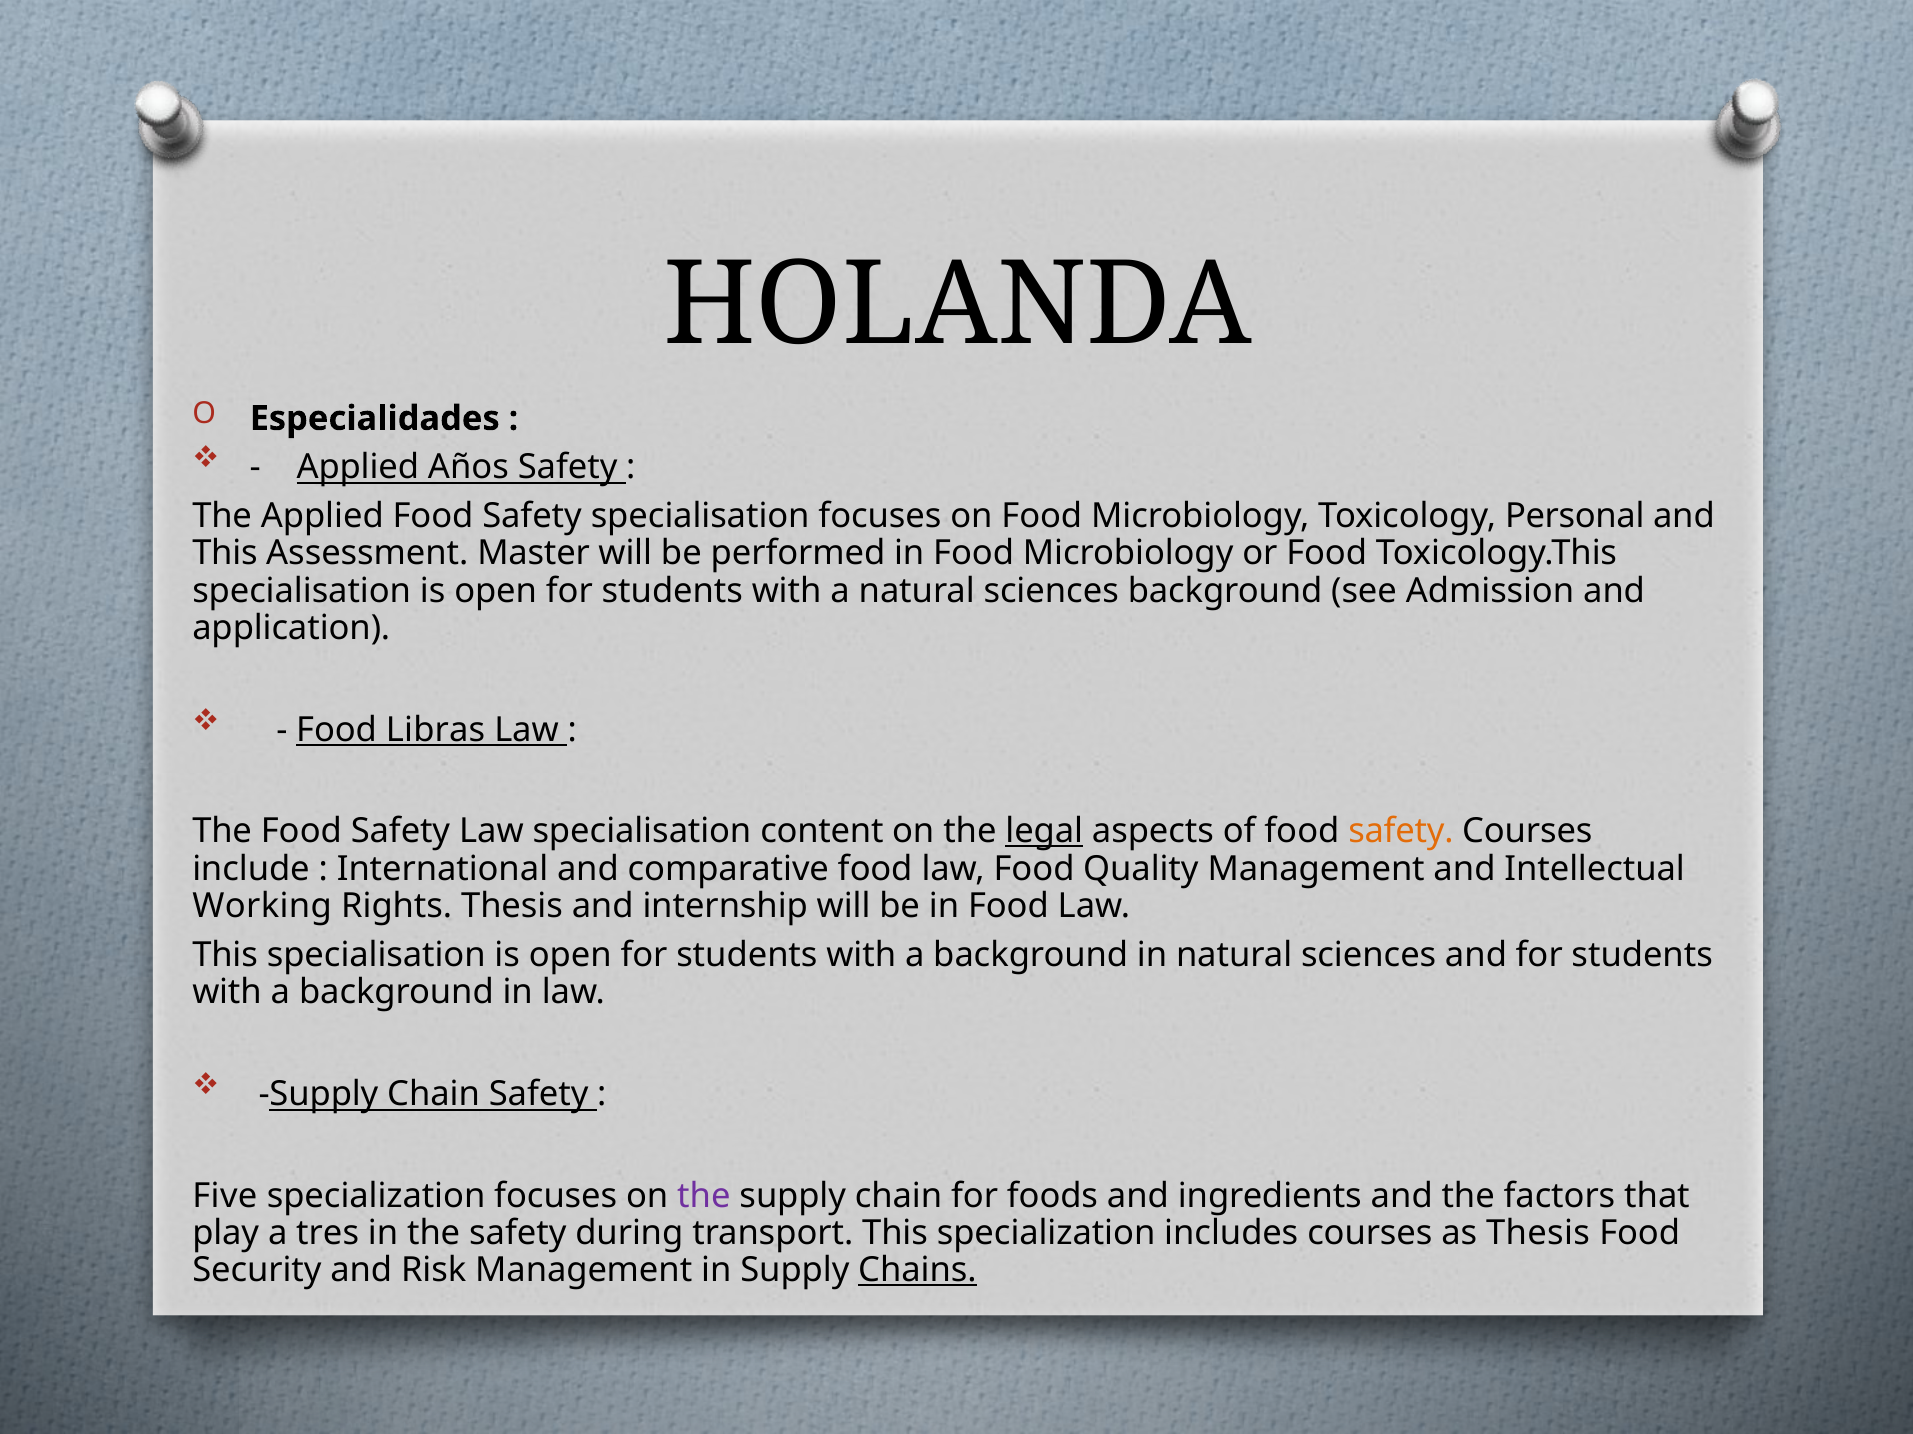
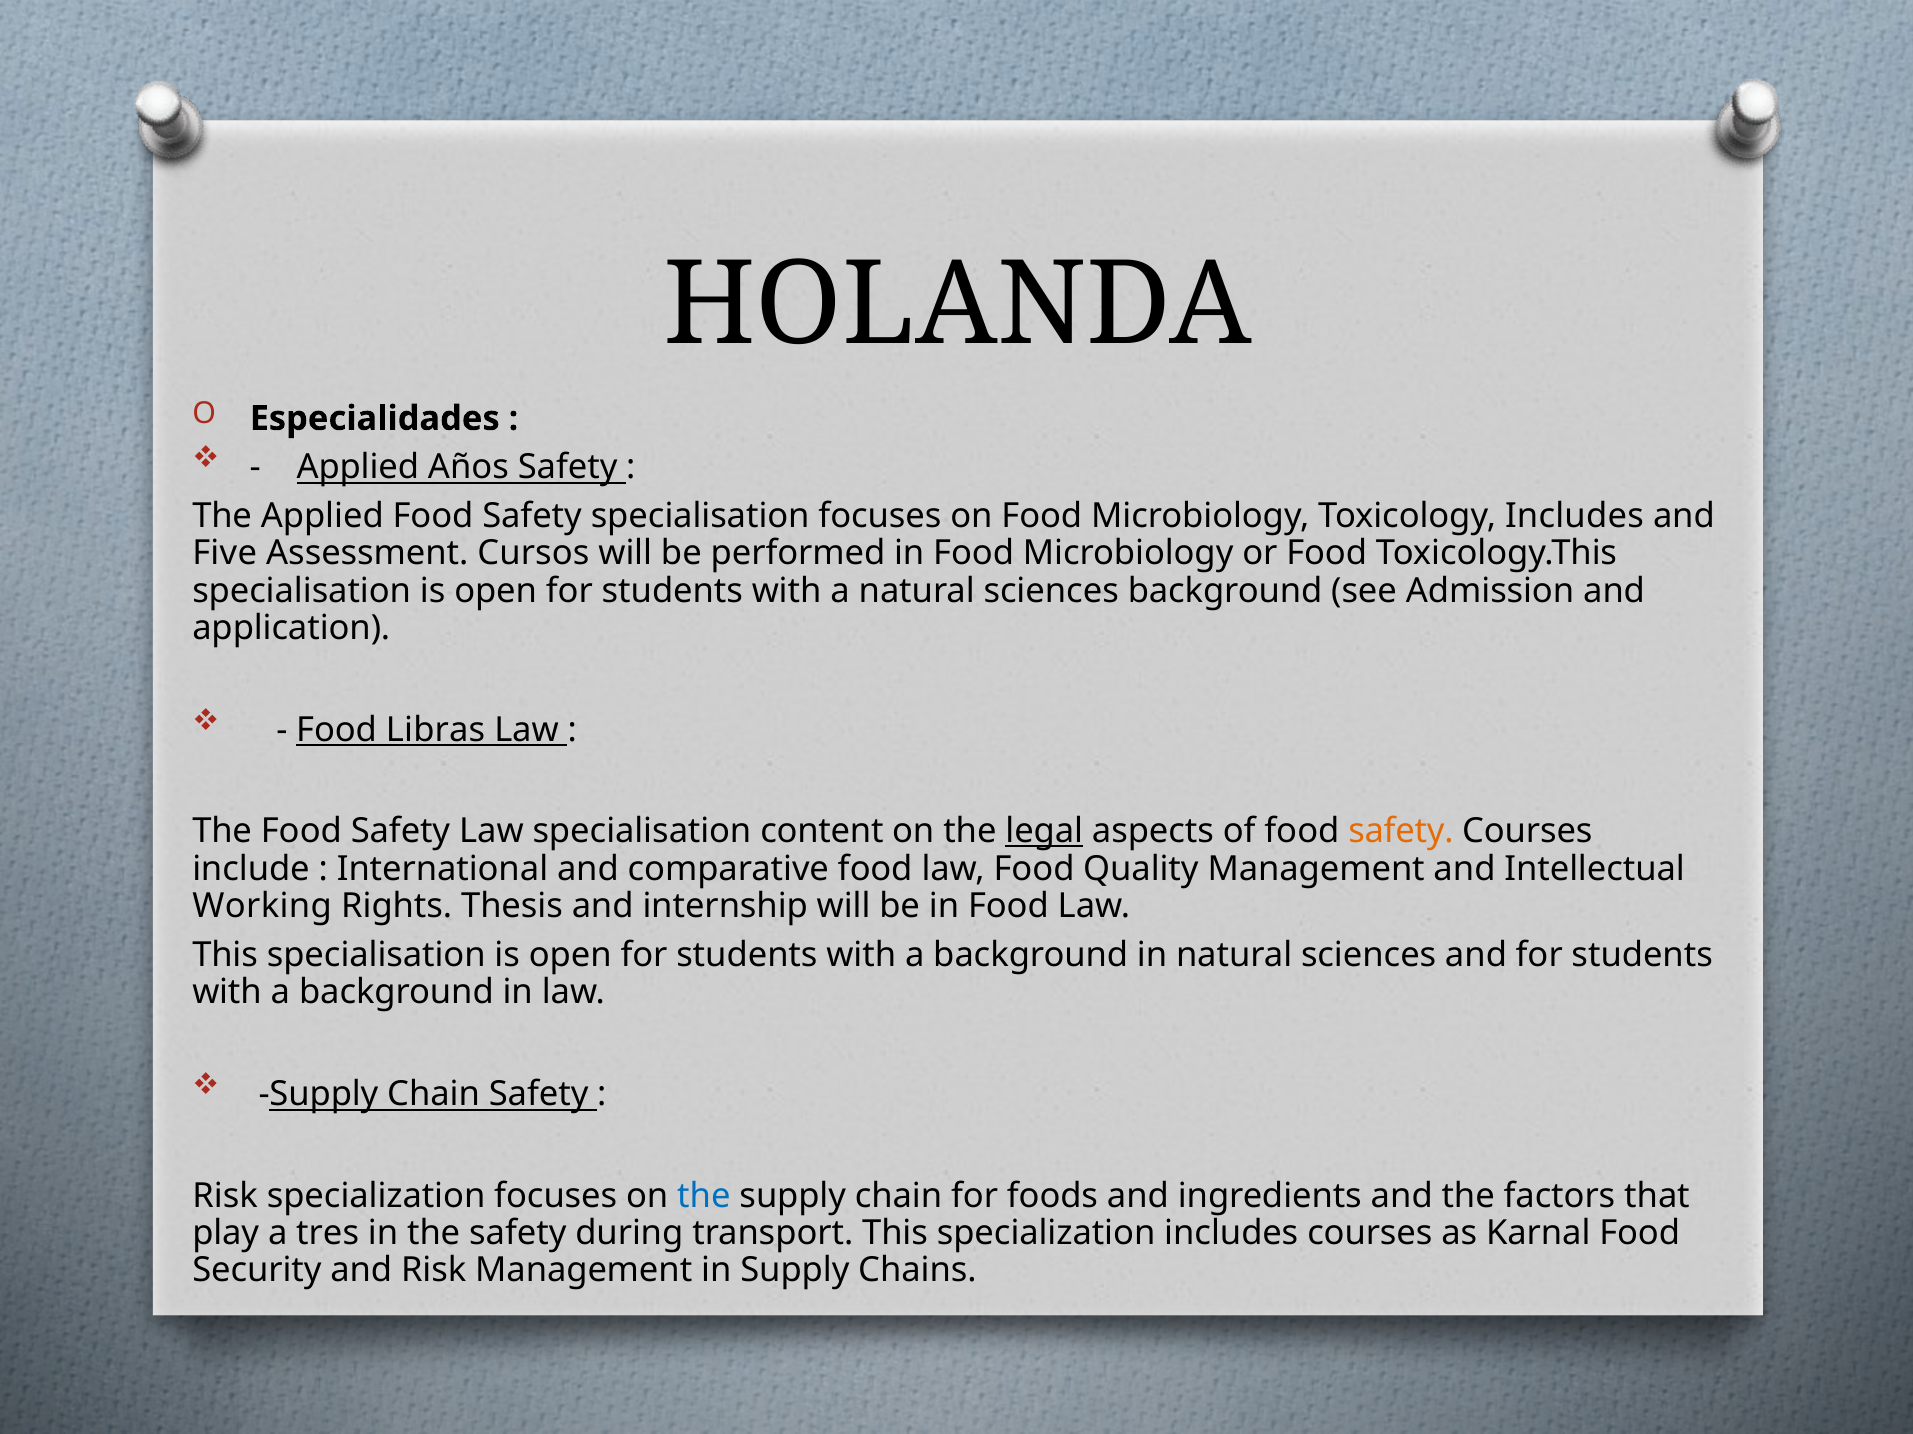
Toxicology Personal: Personal -> Includes
This at (225, 554): This -> Five
Master: Master -> Cursos
Five at (225, 1196): Five -> Risk
the at (704, 1196) colour: purple -> blue
as Thesis: Thesis -> Karnal
Chains underline: present -> none
